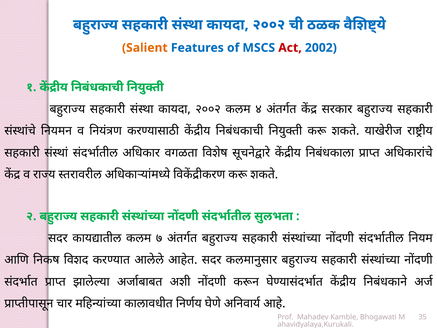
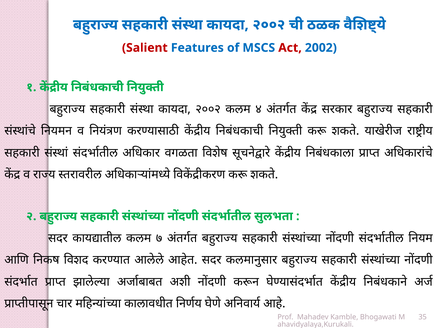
Salient colour: orange -> red
